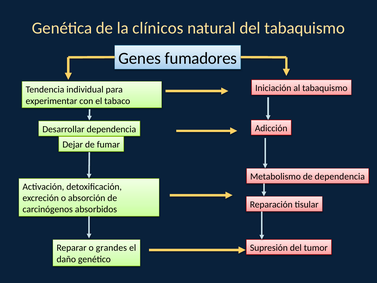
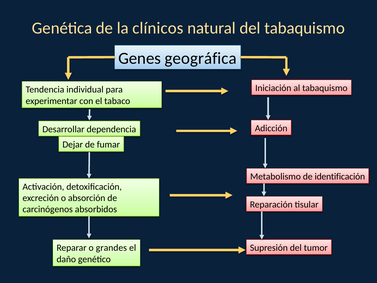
fumadores: fumadores -> geográfica
de dependencia: dependencia -> identificación
